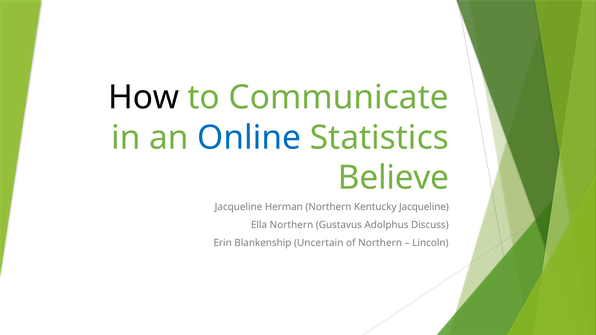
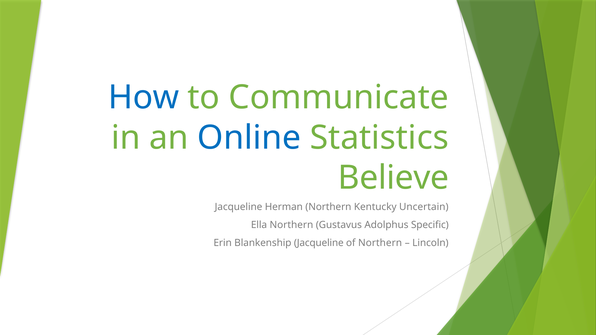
How colour: black -> blue
Kentucky Jacqueline: Jacqueline -> Uncertain
Discuss: Discuss -> Specific
Blankenship Uncertain: Uncertain -> Jacqueline
